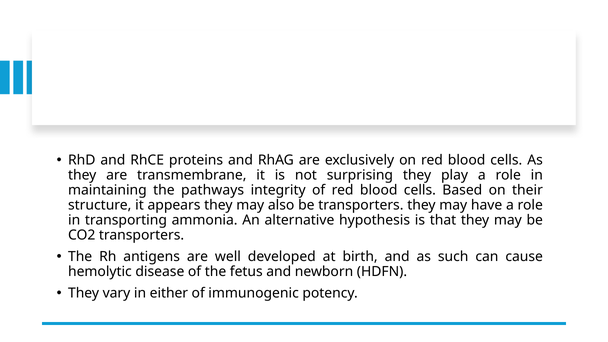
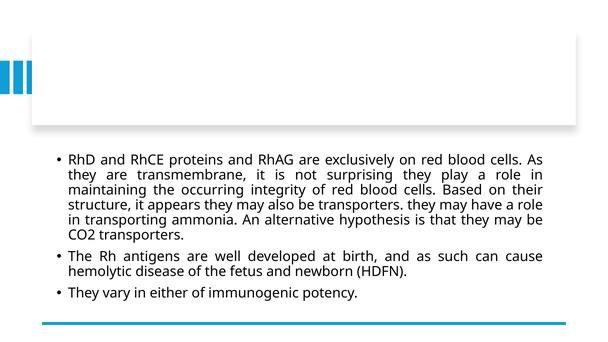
pathways: pathways -> occurring
